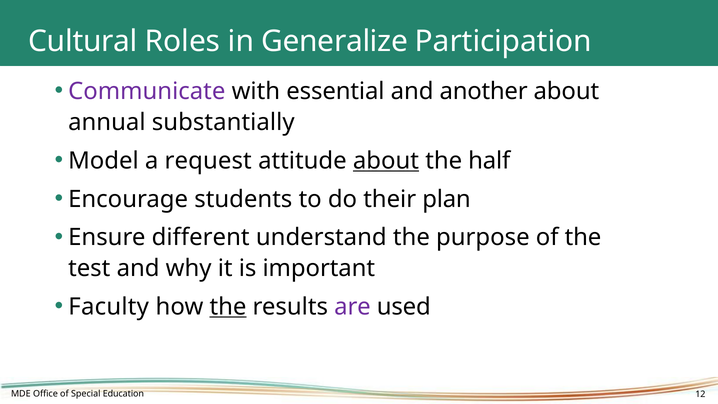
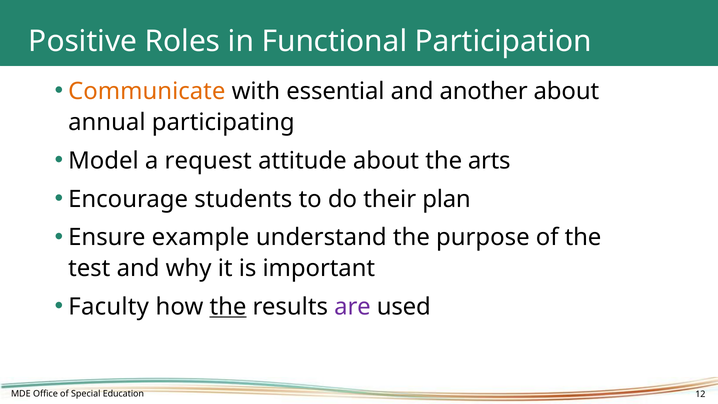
Cultural: Cultural -> Positive
Generalize: Generalize -> Functional
Communicate colour: purple -> orange
substantially: substantially -> participating
about at (386, 161) underline: present -> none
half: half -> arts
different: different -> example
